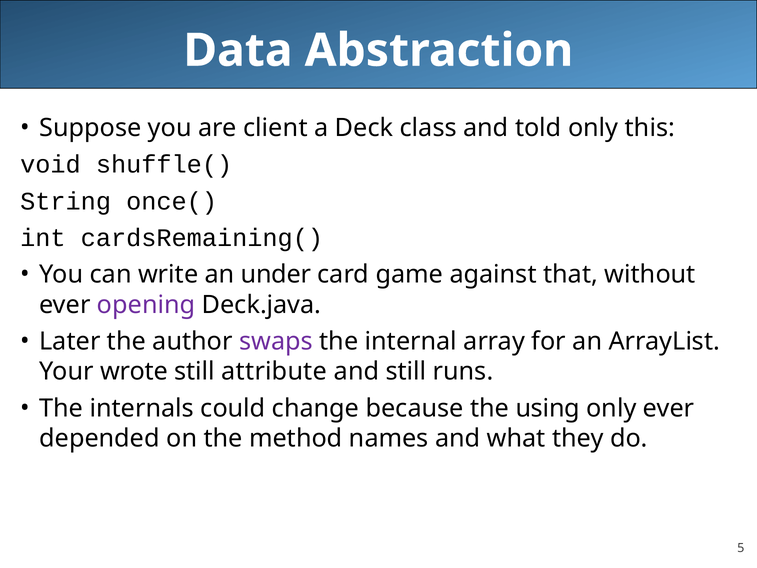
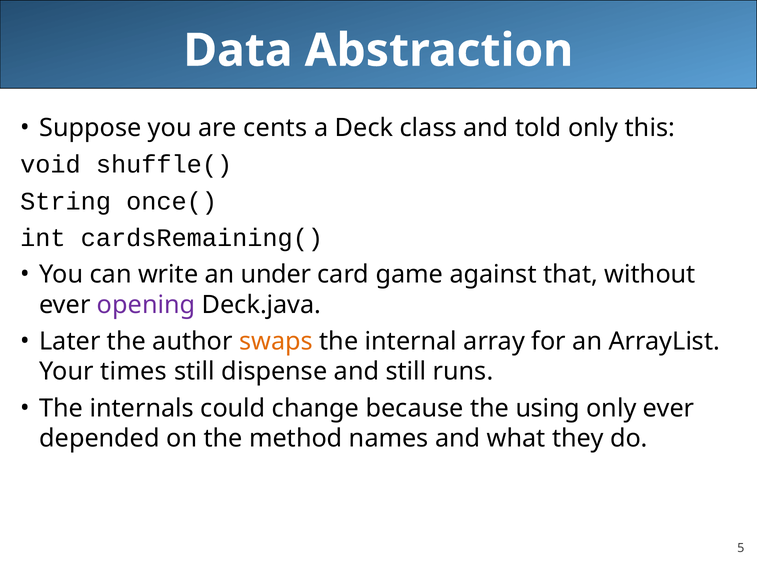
client: client -> cents
swaps colour: purple -> orange
wrote: wrote -> times
attribute: attribute -> dispense
